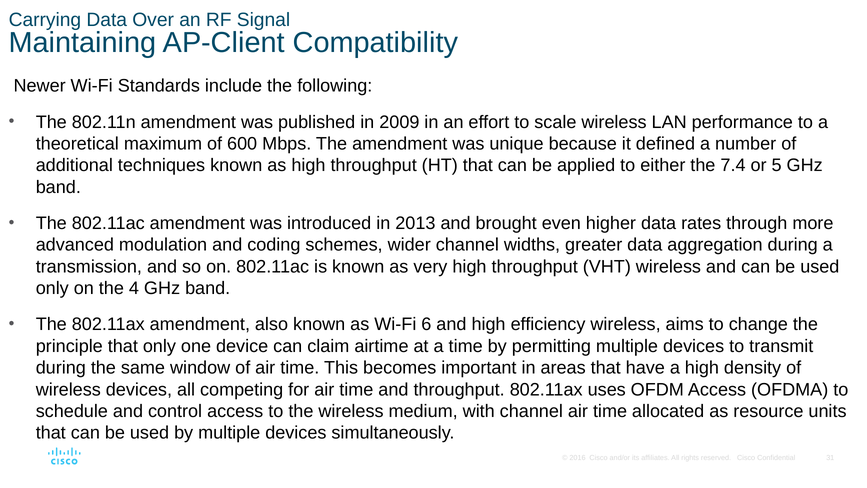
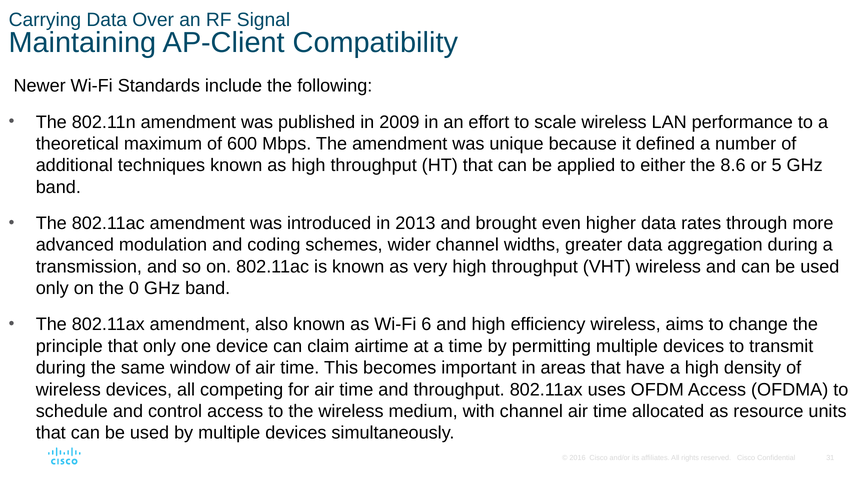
7.4: 7.4 -> 8.6
4: 4 -> 0
